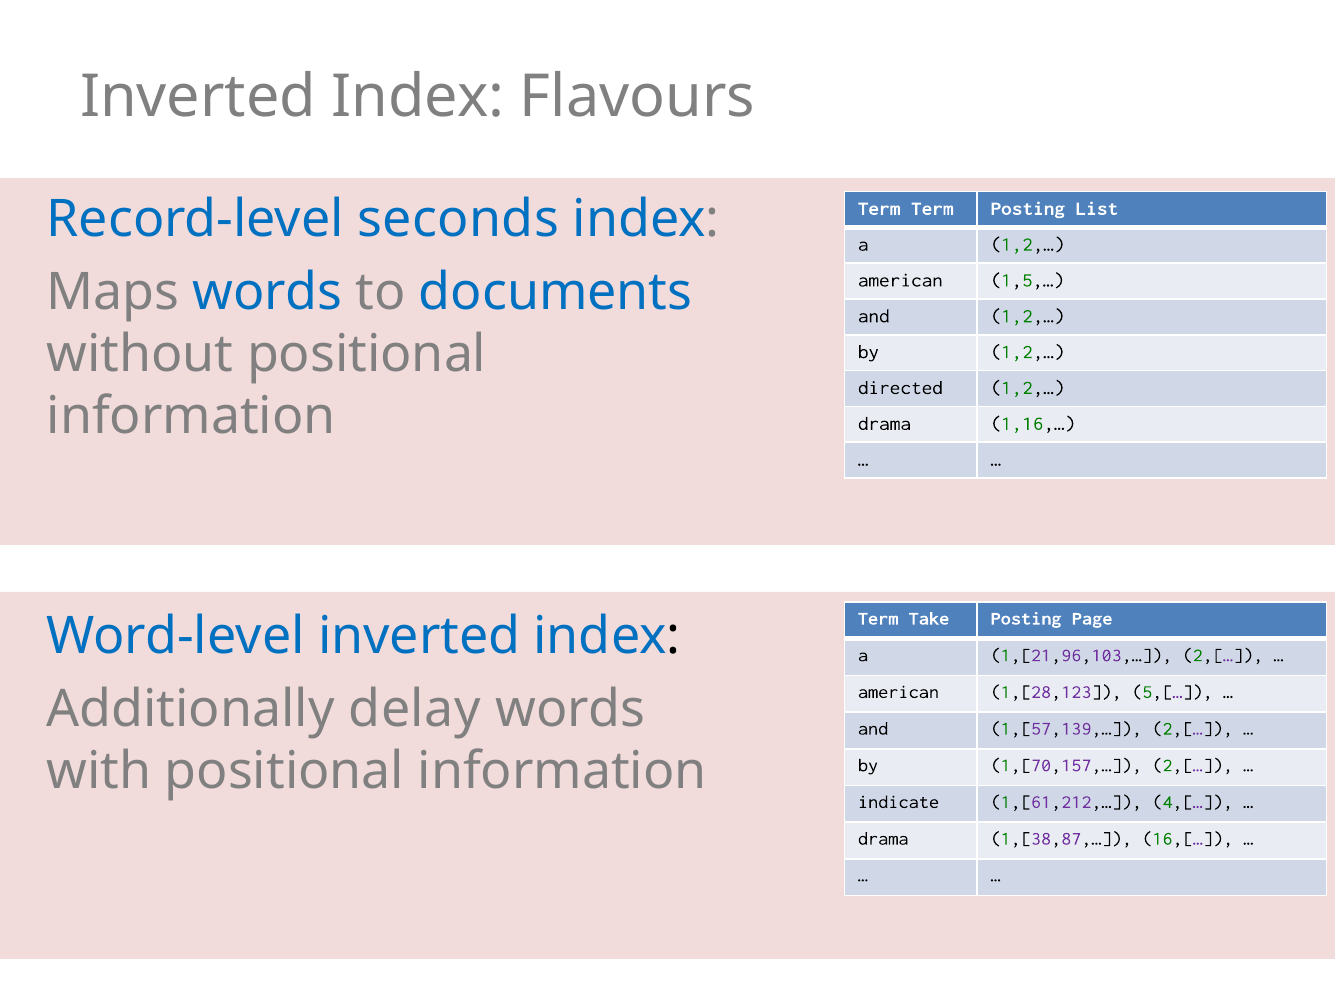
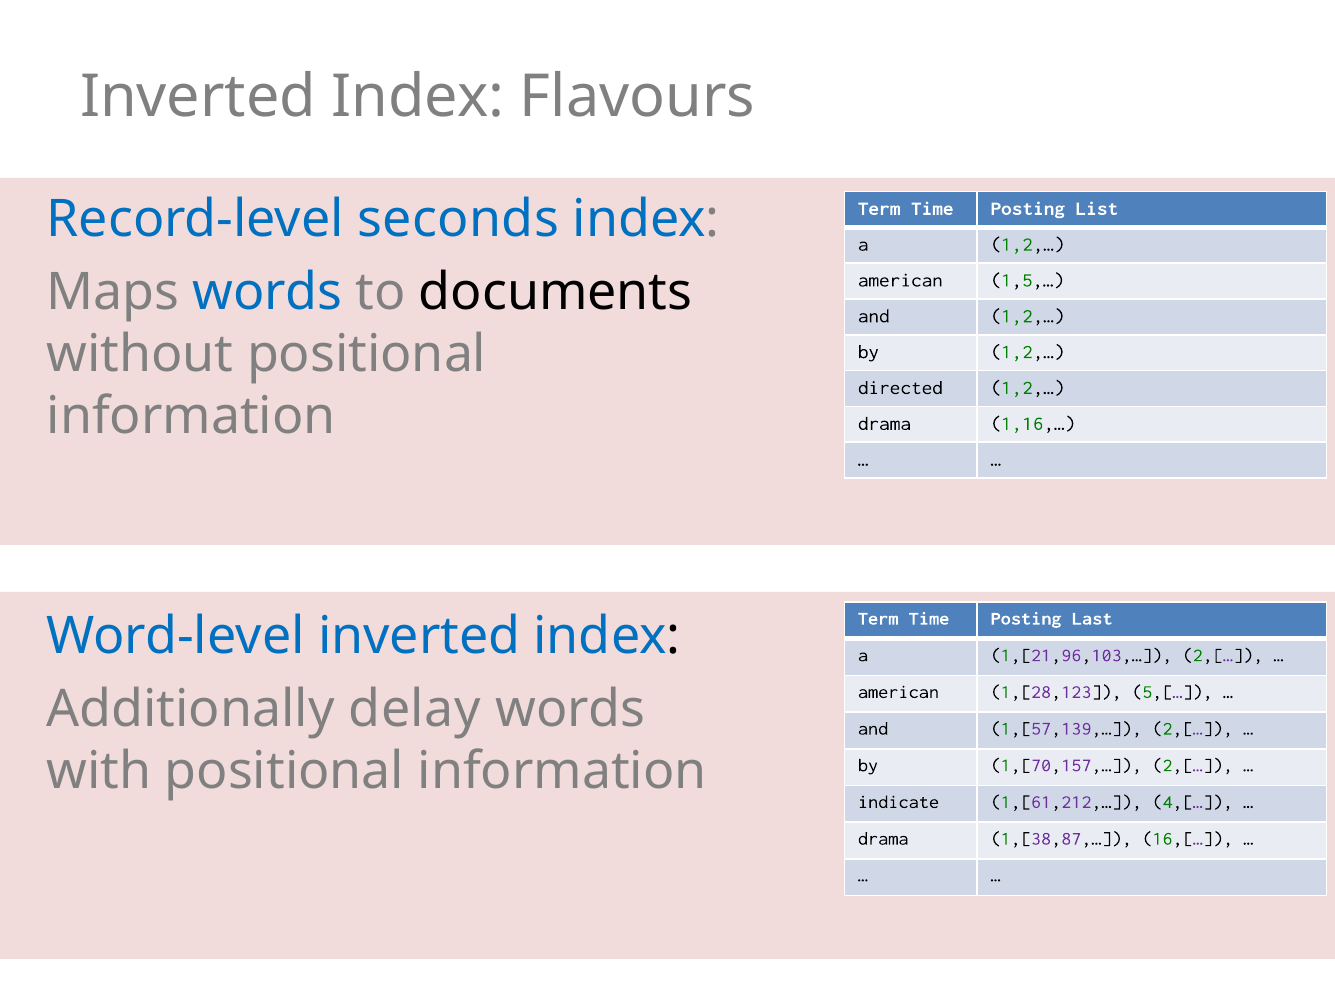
Term at (932, 208): Term -> Time
documents colour: blue -> black
Take at (929, 619): Take -> Time
Page: Page -> Last
